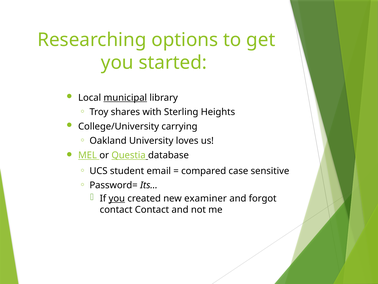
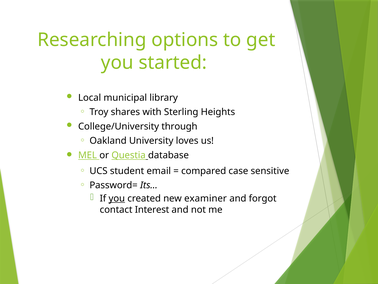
municipal underline: present -> none
carrying: carrying -> through
contact Contact: Contact -> Interest
